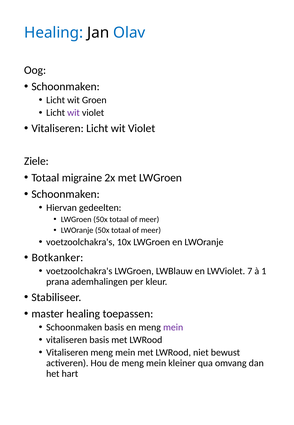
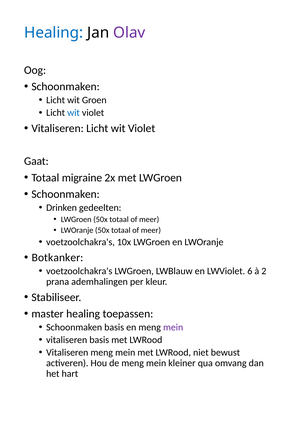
Olav colour: blue -> purple
wit at (73, 113) colour: purple -> blue
Ziele: Ziele -> Gaat
Hiervan: Hiervan -> Drinken
7: 7 -> 6
1: 1 -> 2
